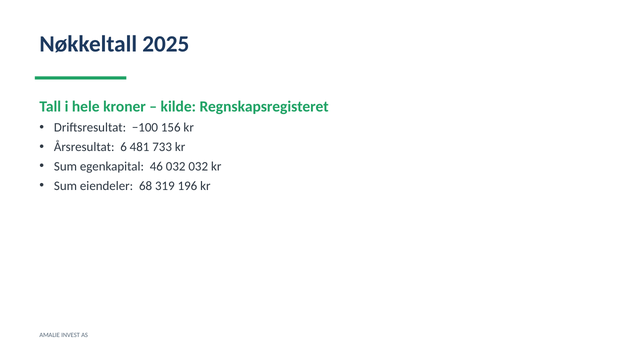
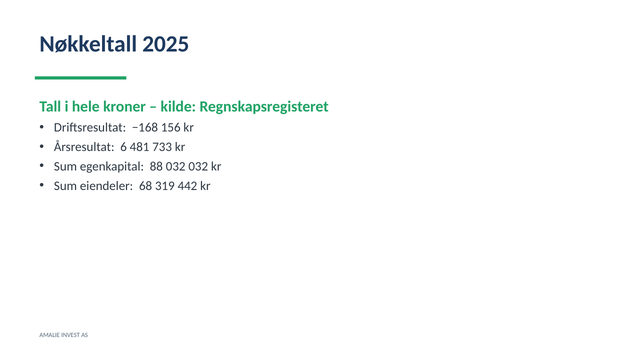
−100: −100 -> −168
46: 46 -> 88
196: 196 -> 442
